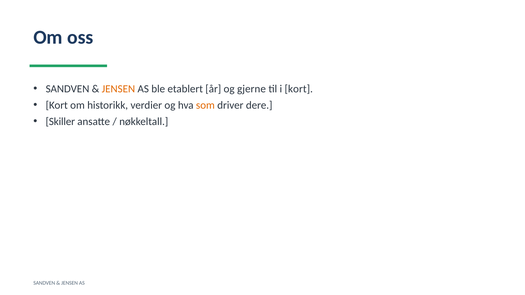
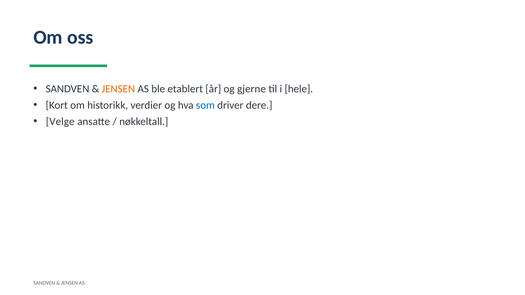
i kort: kort -> hele
som colour: orange -> blue
Skiller: Skiller -> Velge
